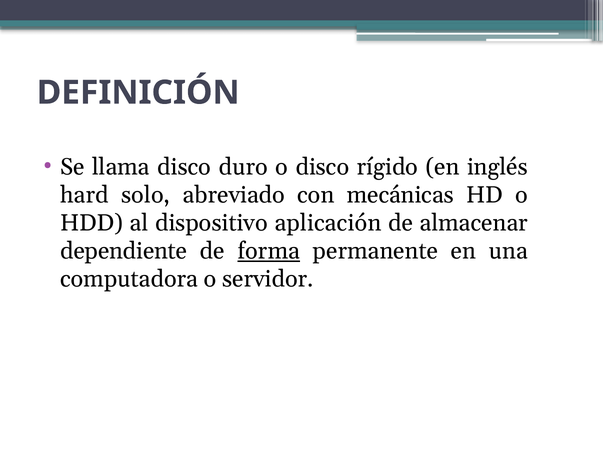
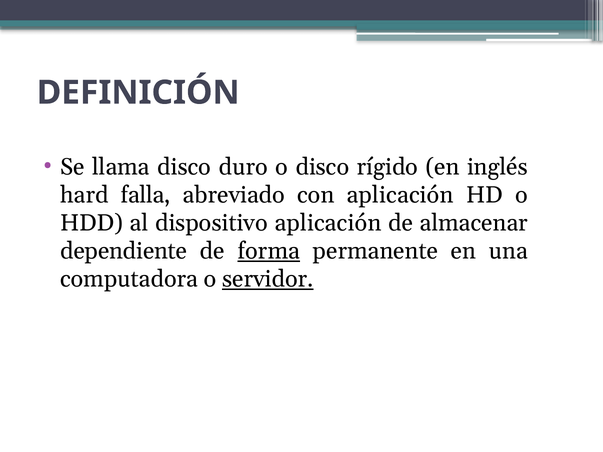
solo: solo -> falla
con mecánicas: mecánicas -> aplicación
servidor underline: none -> present
